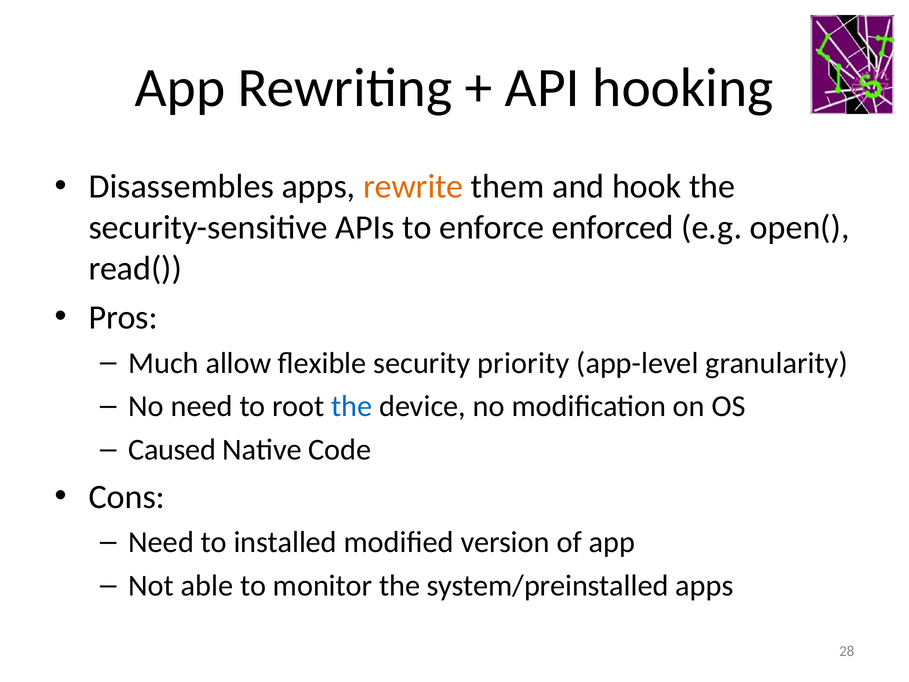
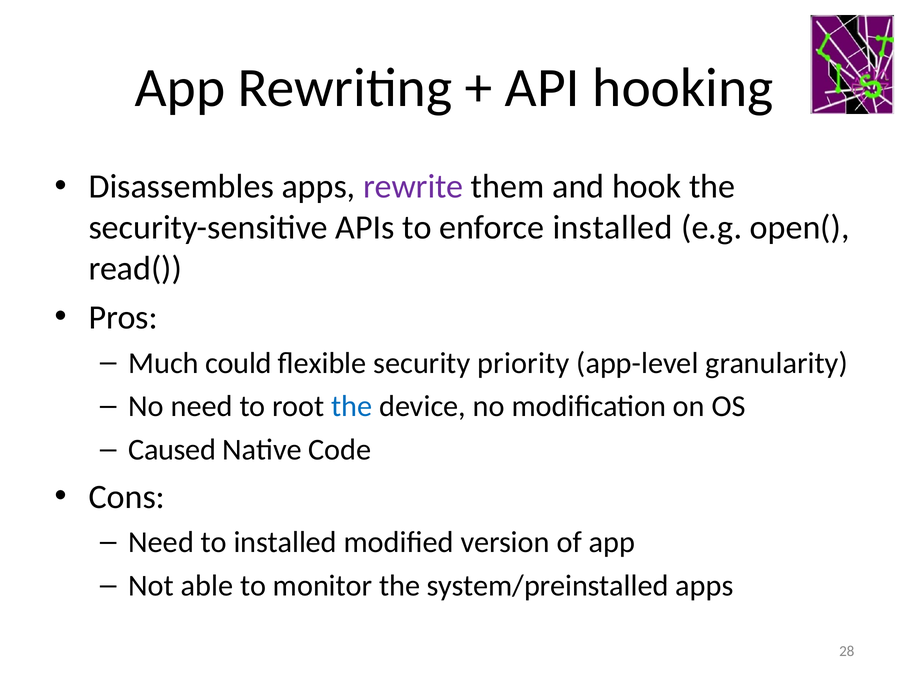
rewrite colour: orange -> purple
enforce enforced: enforced -> installed
allow: allow -> could
